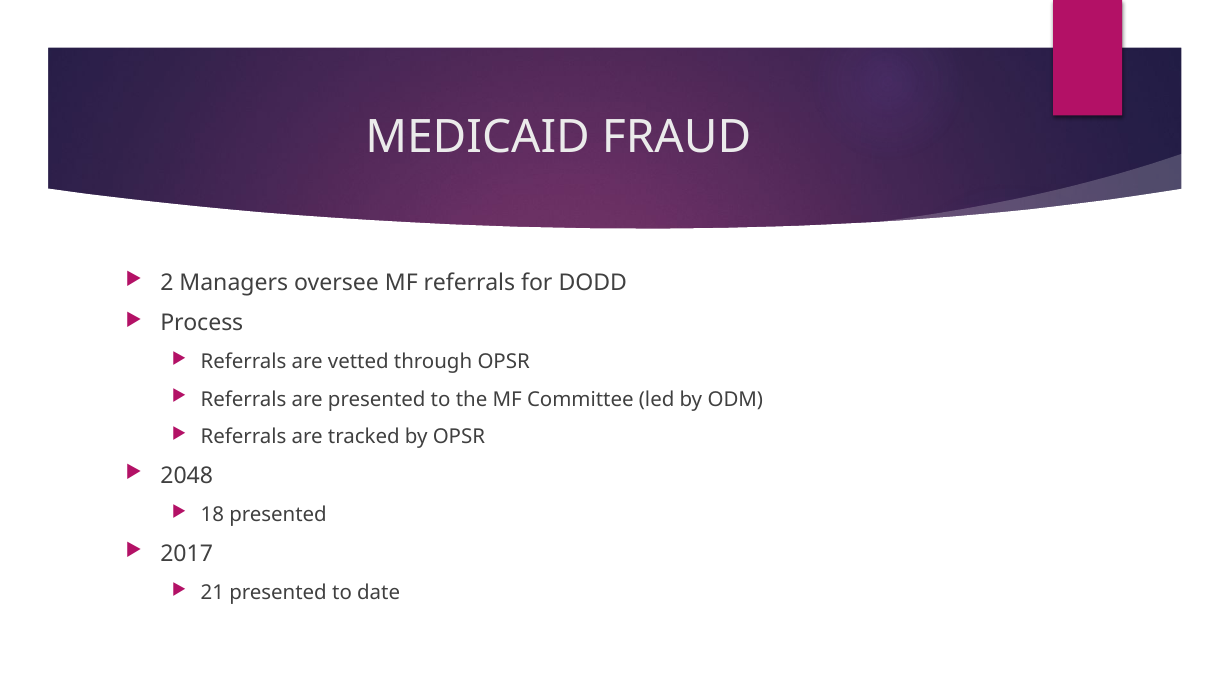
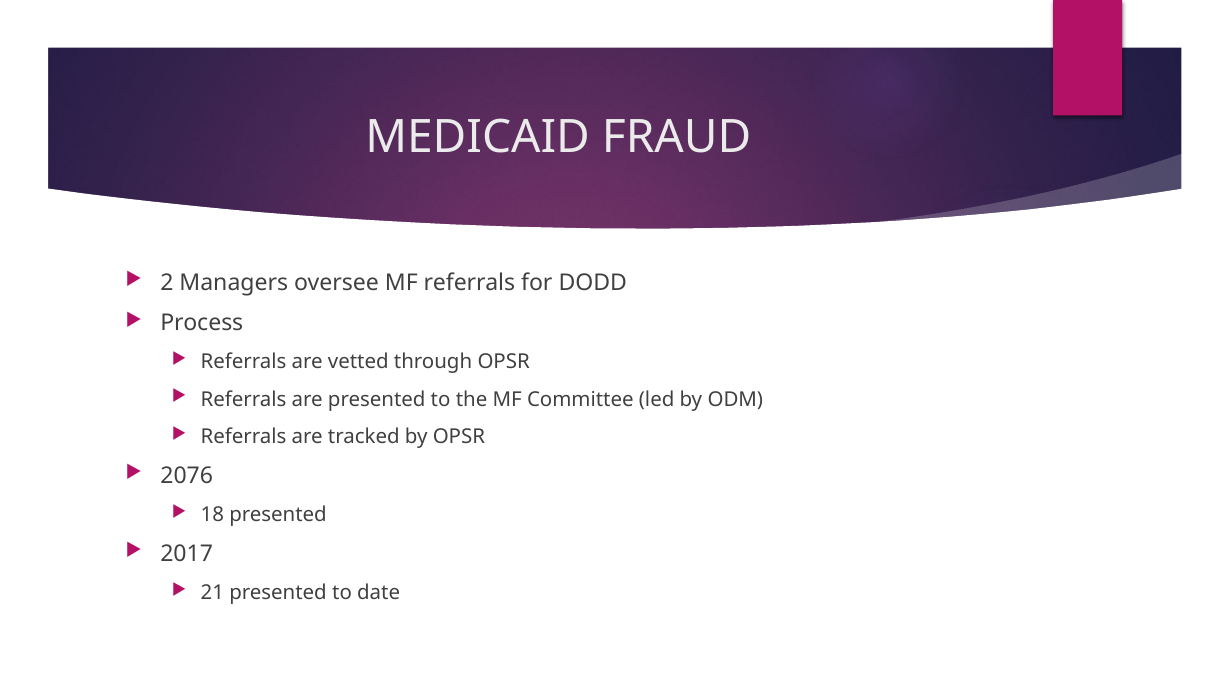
2048: 2048 -> 2076
